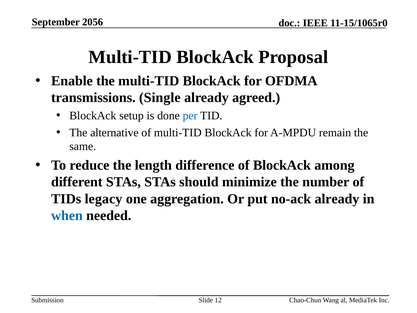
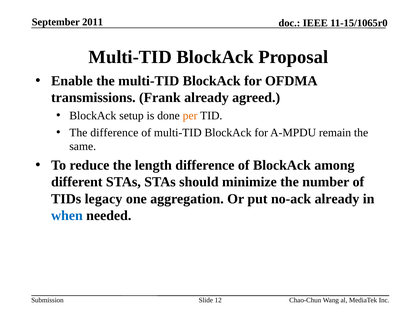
2056: 2056 -> 2011
Single: Single -> Frank
per colour: blue -> orange
The alternative: alternative -> difference
